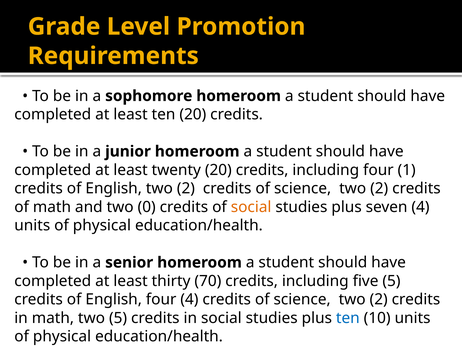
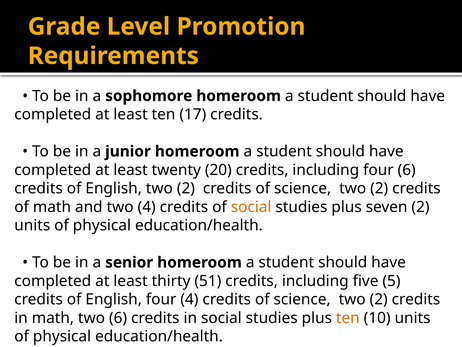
ten 20: 20 -> 17
four 1: 1 -> 6
two 0: 0 -> 4
seven 4: 4 -> 2
70: 70 -> 51
two 5: 5 -> 6
ten at (348, 318) colour: blue -> orange
